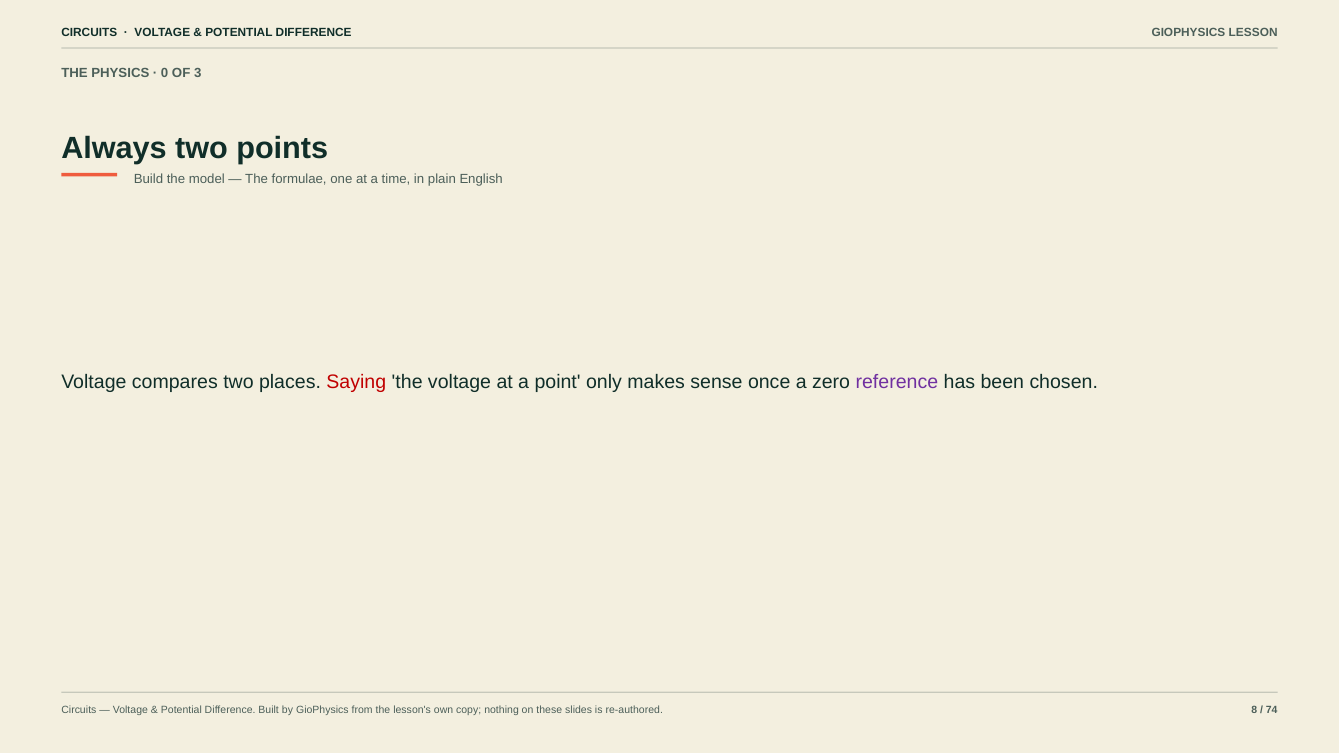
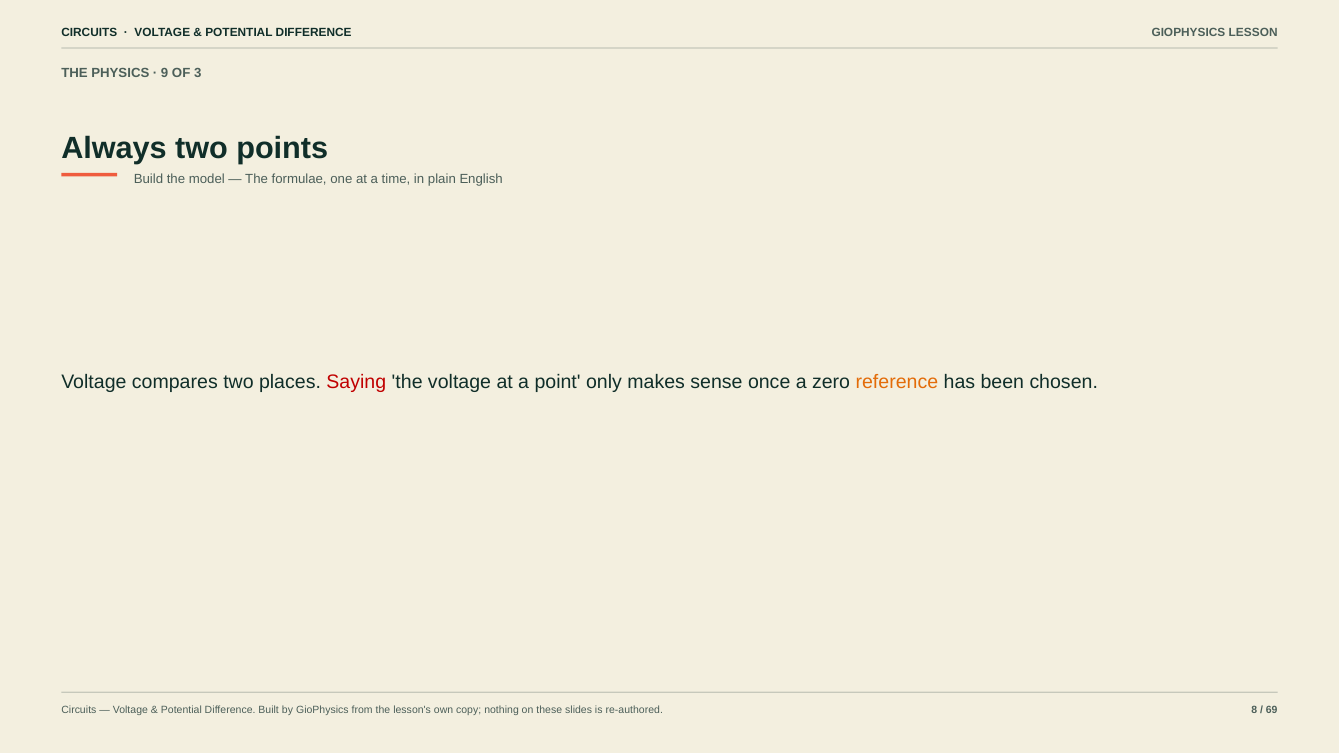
0: 0 -> 9
reference colour: purple -> orange
74: 74 -> 69
